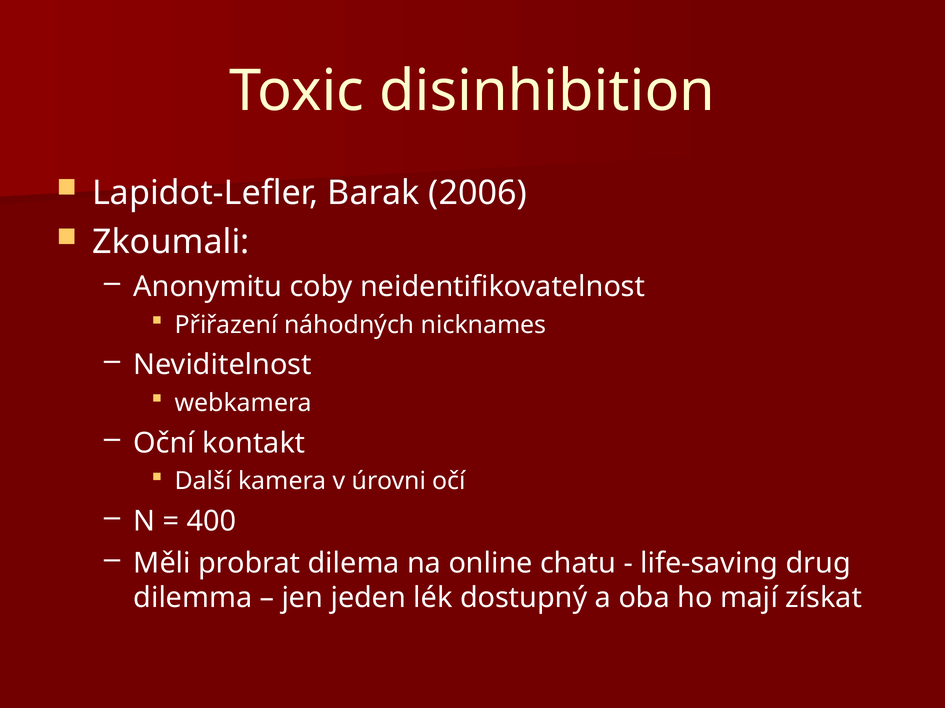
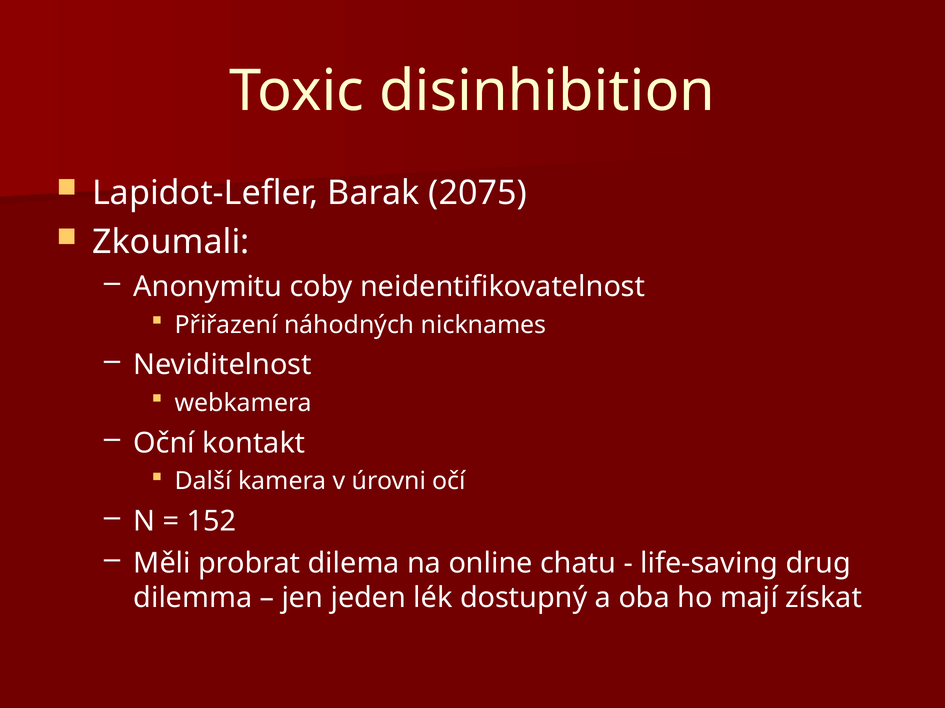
2006: 2006 -> 2075
400: 400 -> 152
